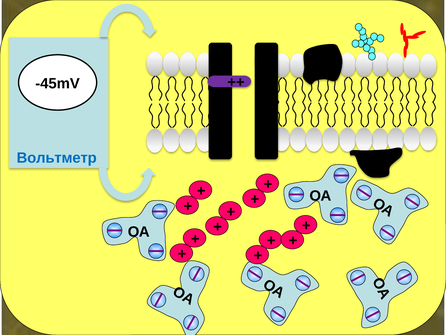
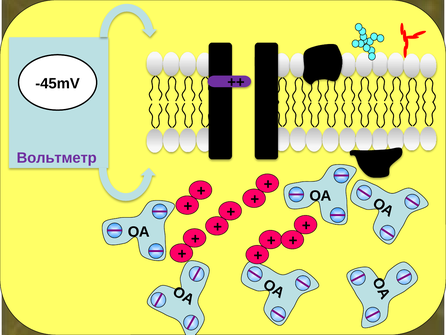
Вольтметр colour: blue -> purple
